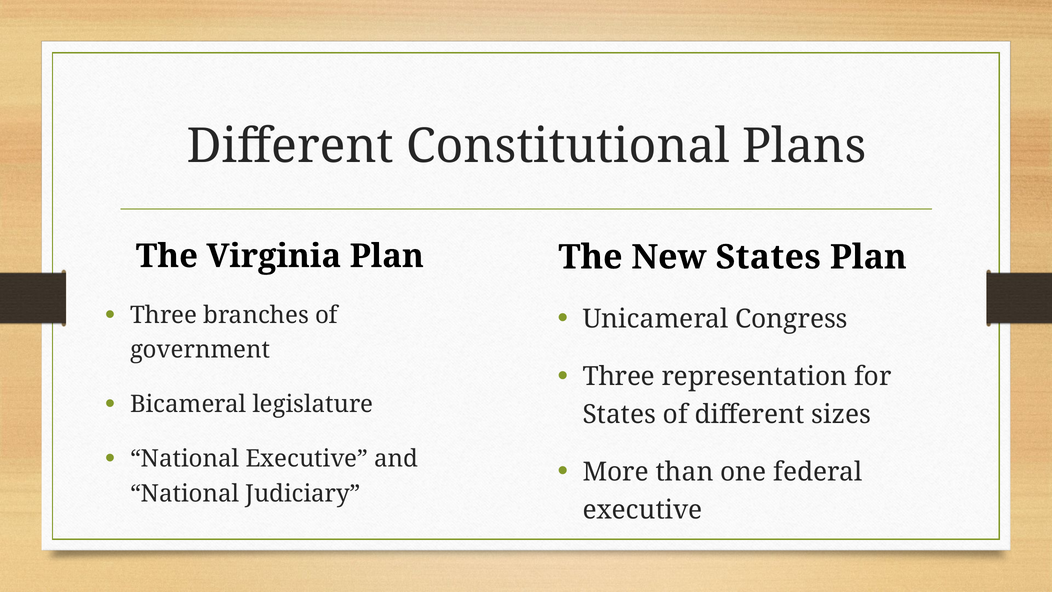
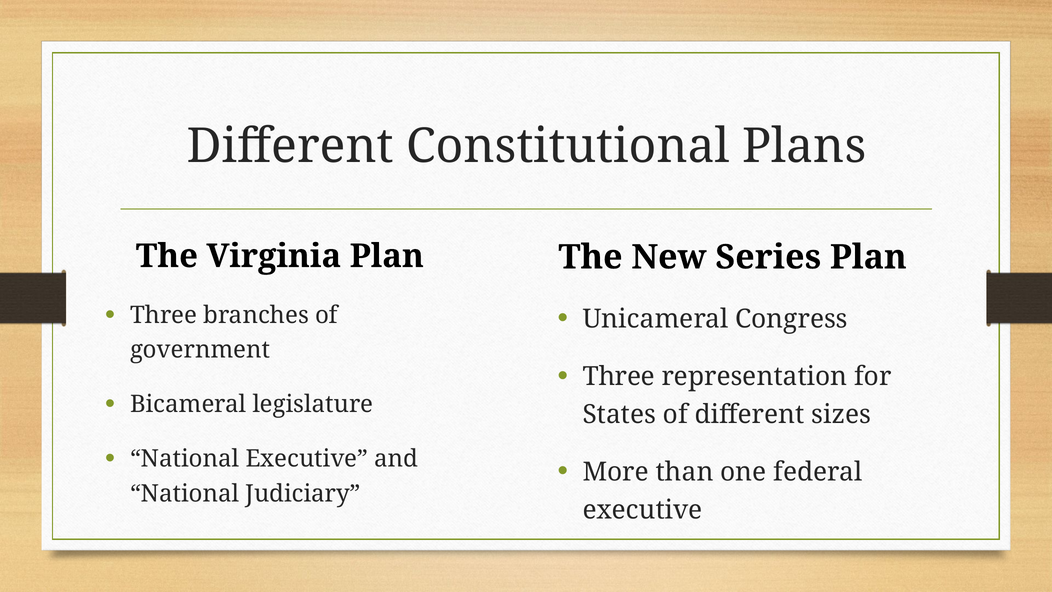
New States: States -> Series
